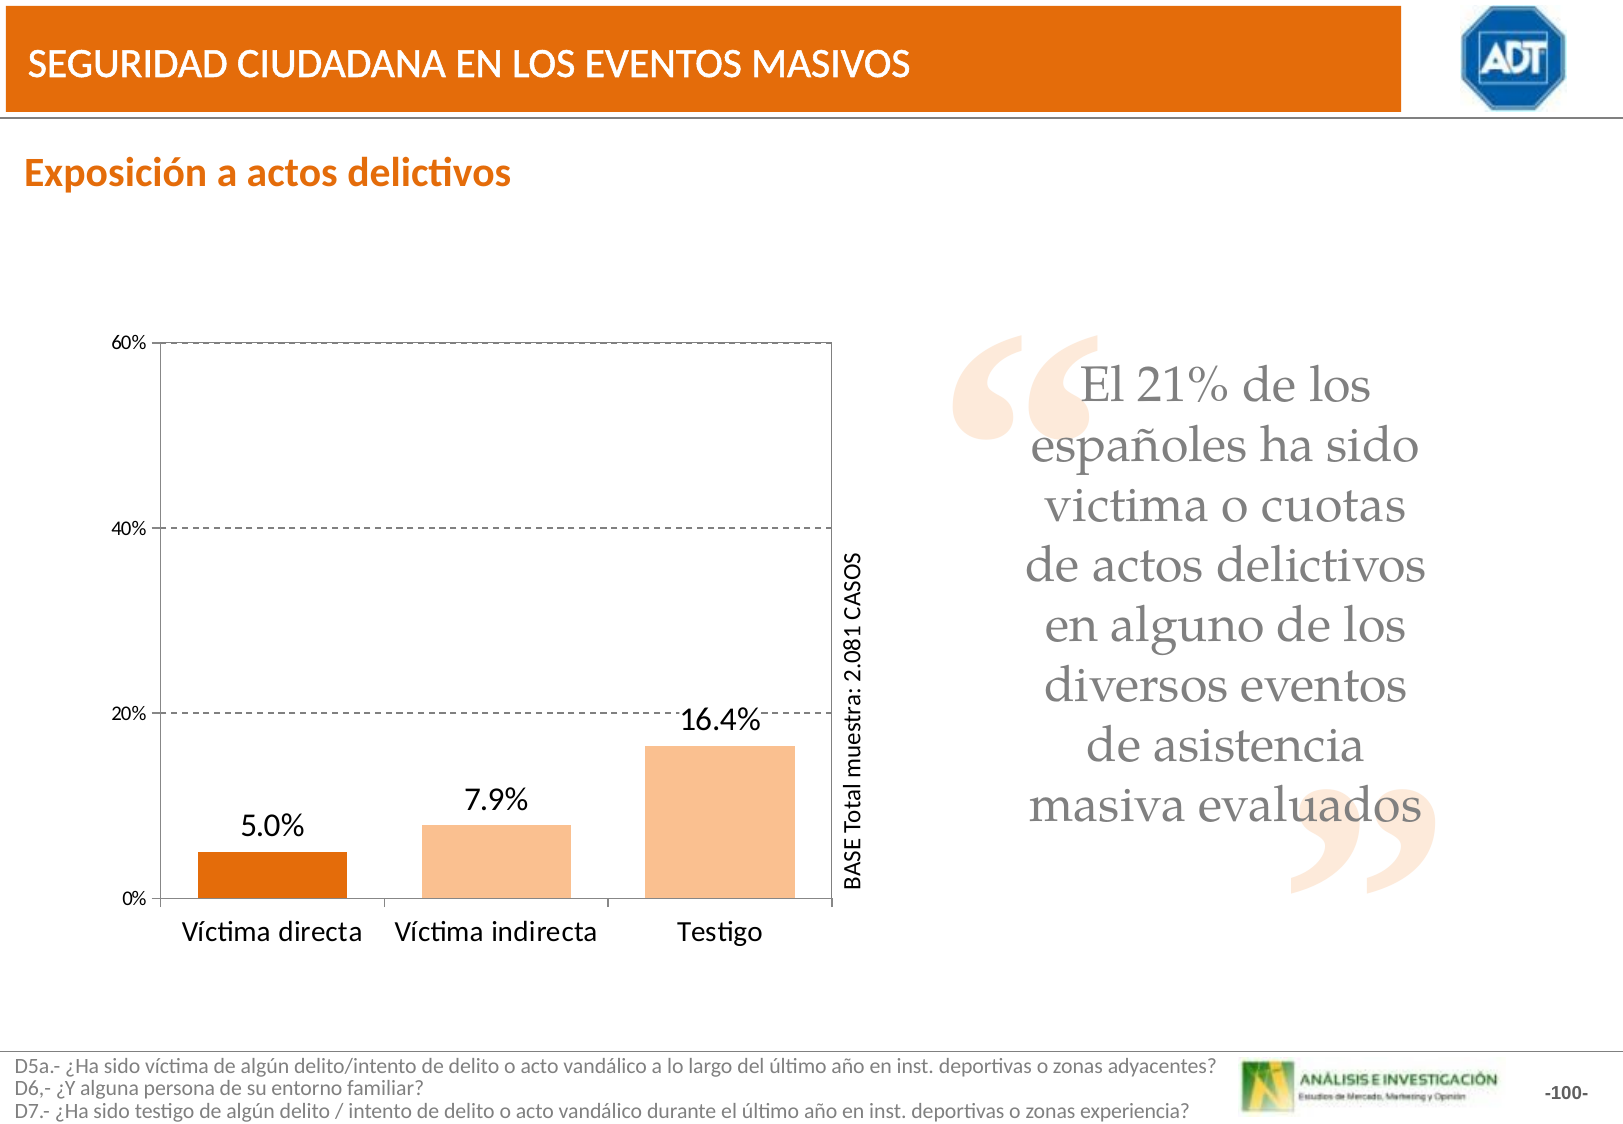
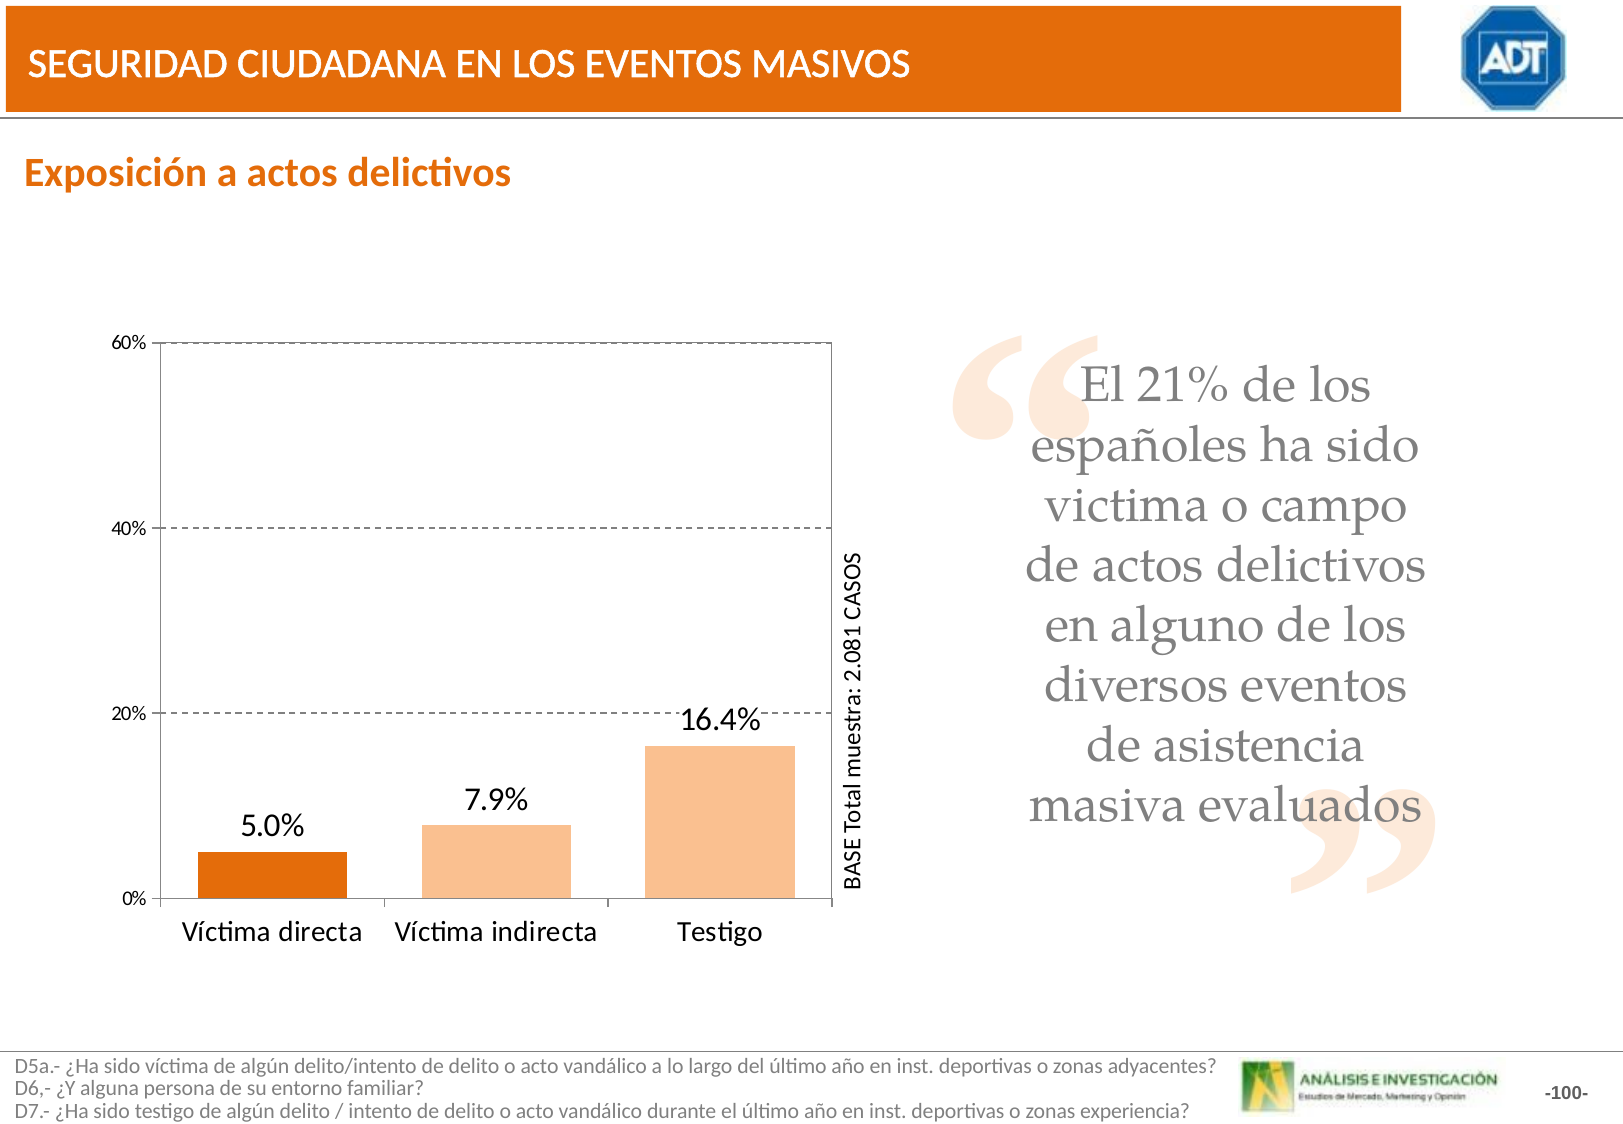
cuotas: cuotas -> campo
